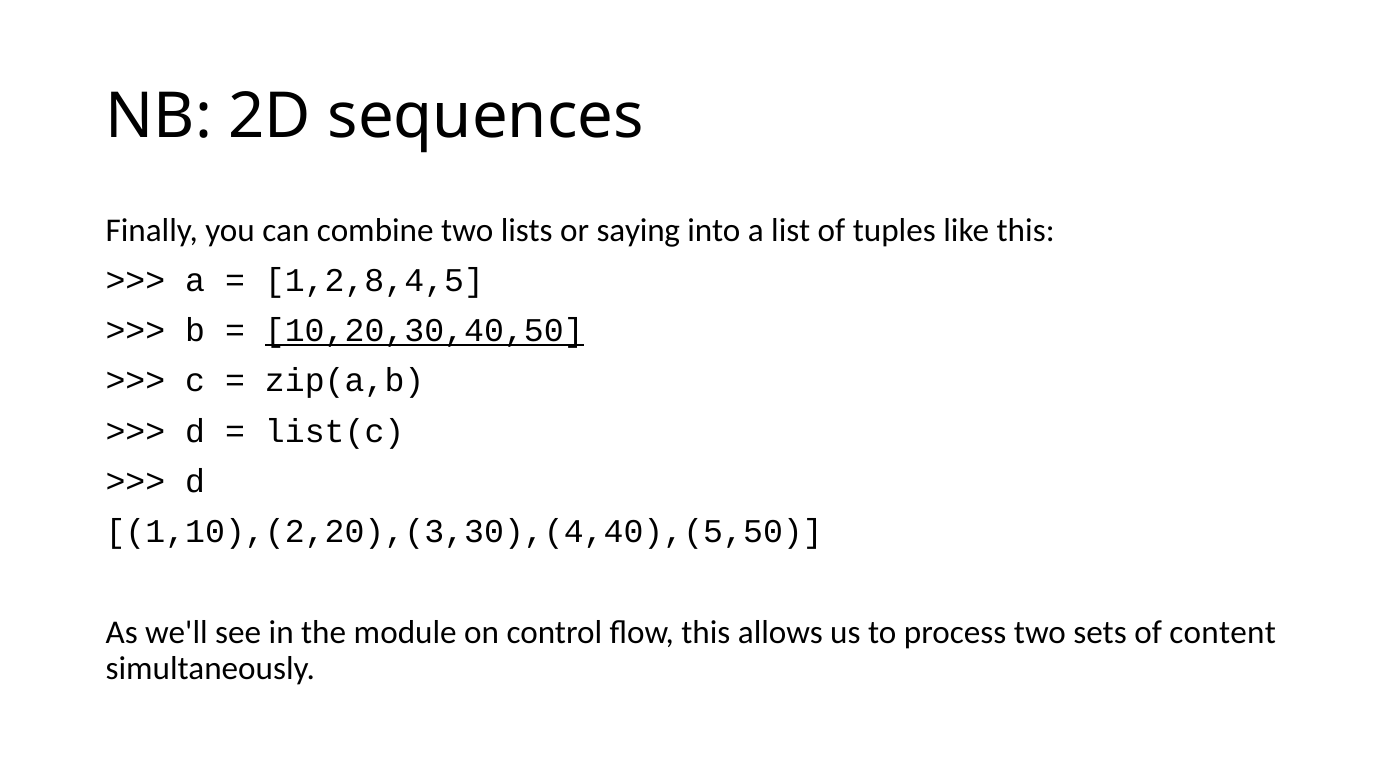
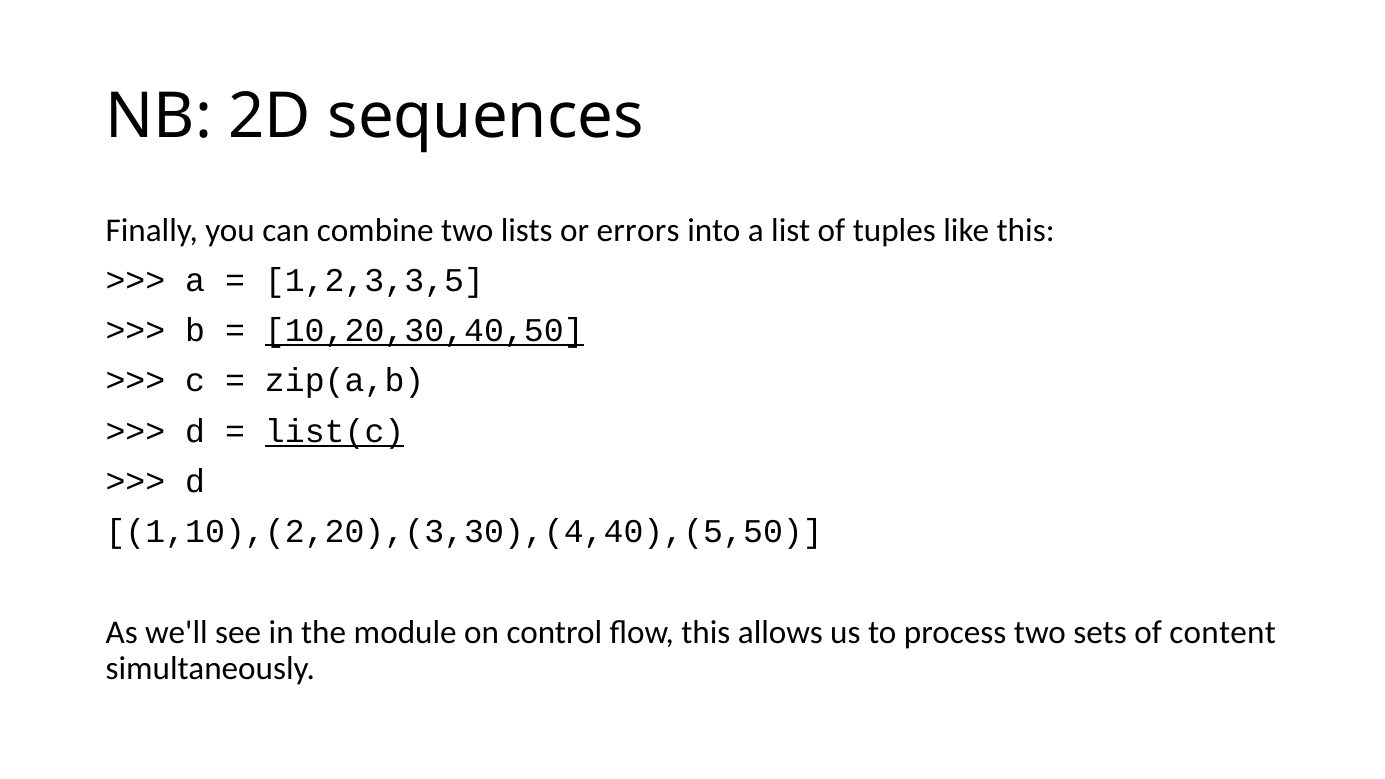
saying: saying -> errors
1,2,8,4,5: 1,2,8,4,5 -> 1,2,3,3,5
list(c underline: none -> present
